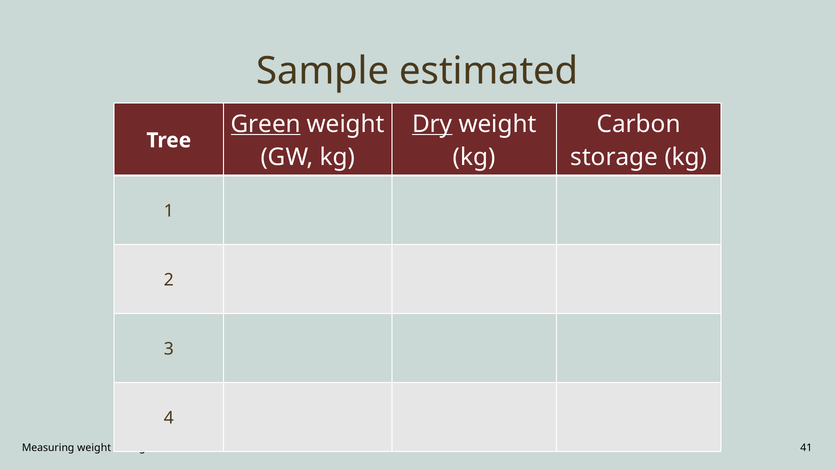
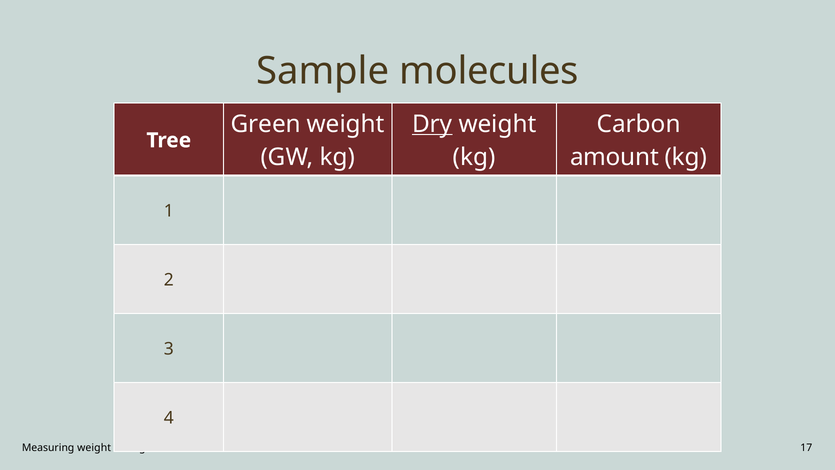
estimated: estimated -> molecules
Green underline: present -> none
storage at (614, 157): storage -> amount
41: 41 -> 17
